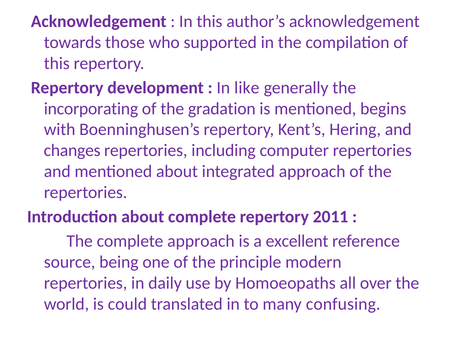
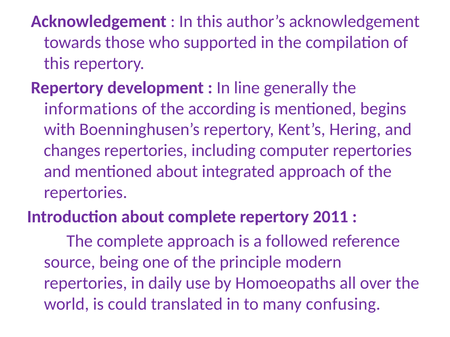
like: like -> line
incorporating: incorporating -> informations
gradation: gradation -> according
excellent: excellent -> followed
